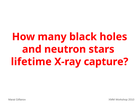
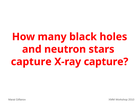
lifetime at (31, 61): lifetime -> capture
